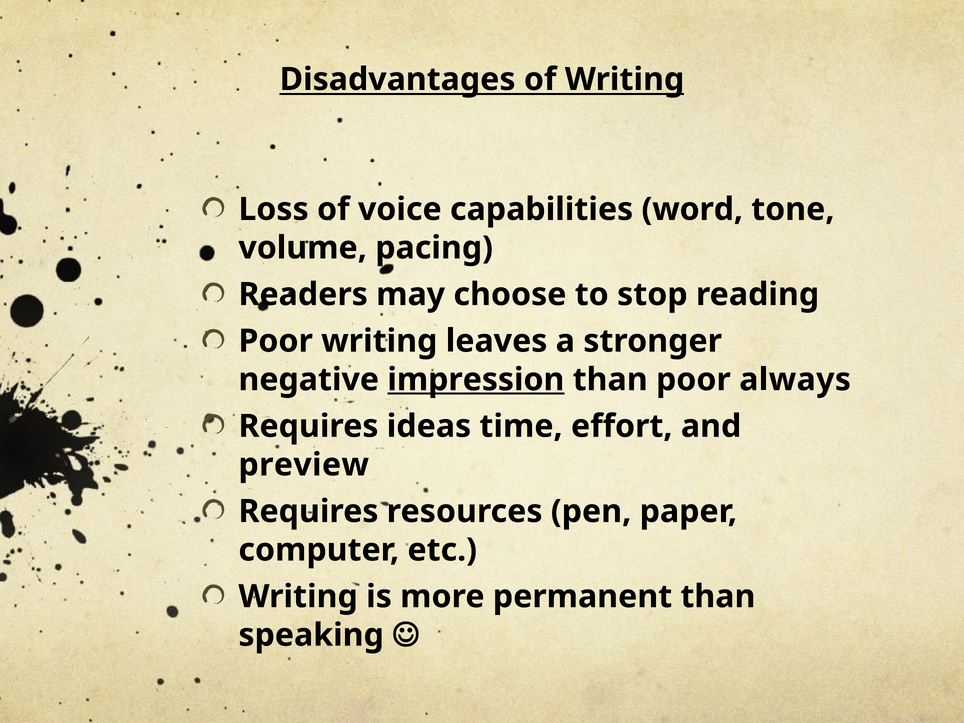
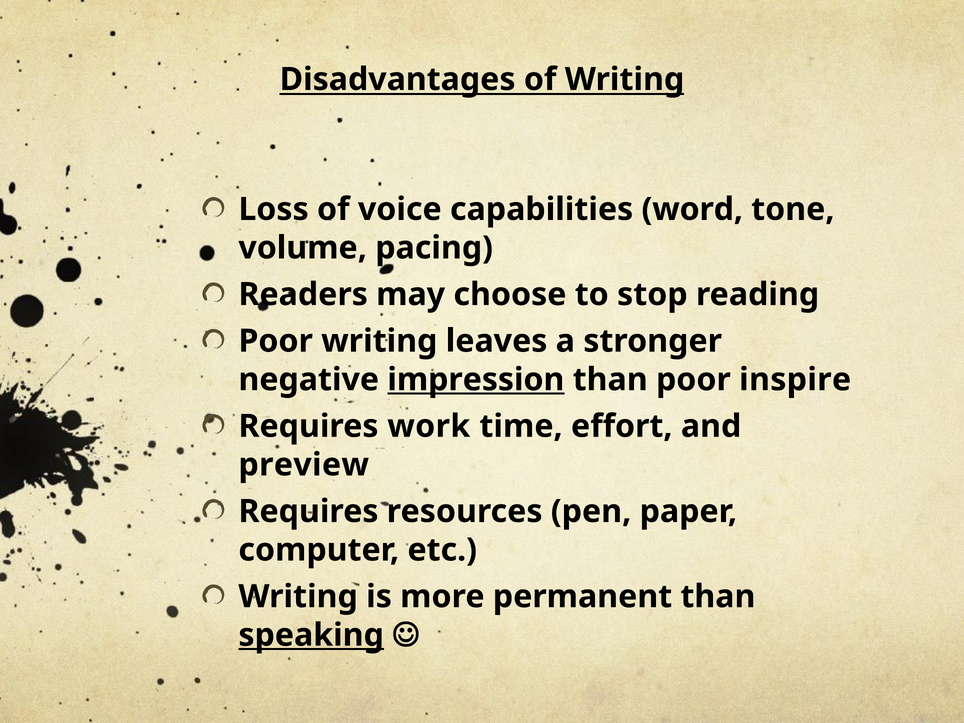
always: always -> inspire
ideas: ideas -> work
speaking underline: none -> present
